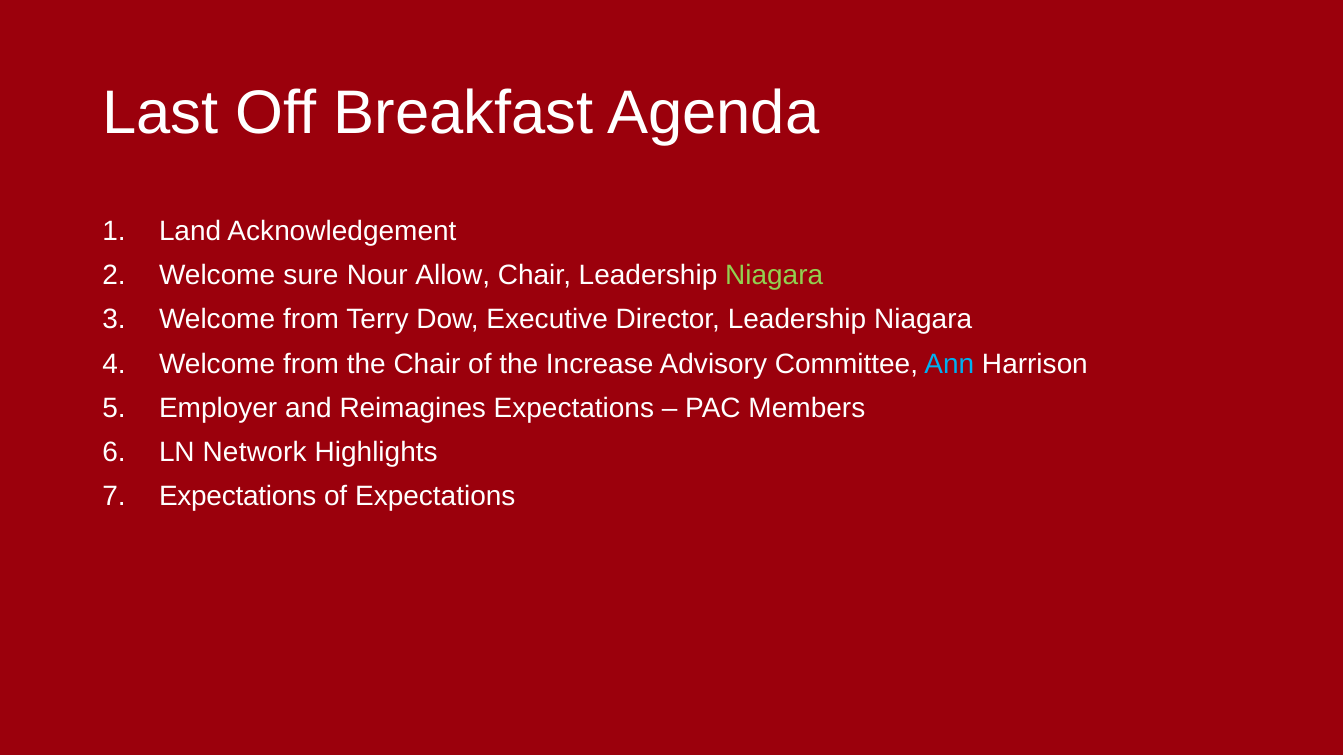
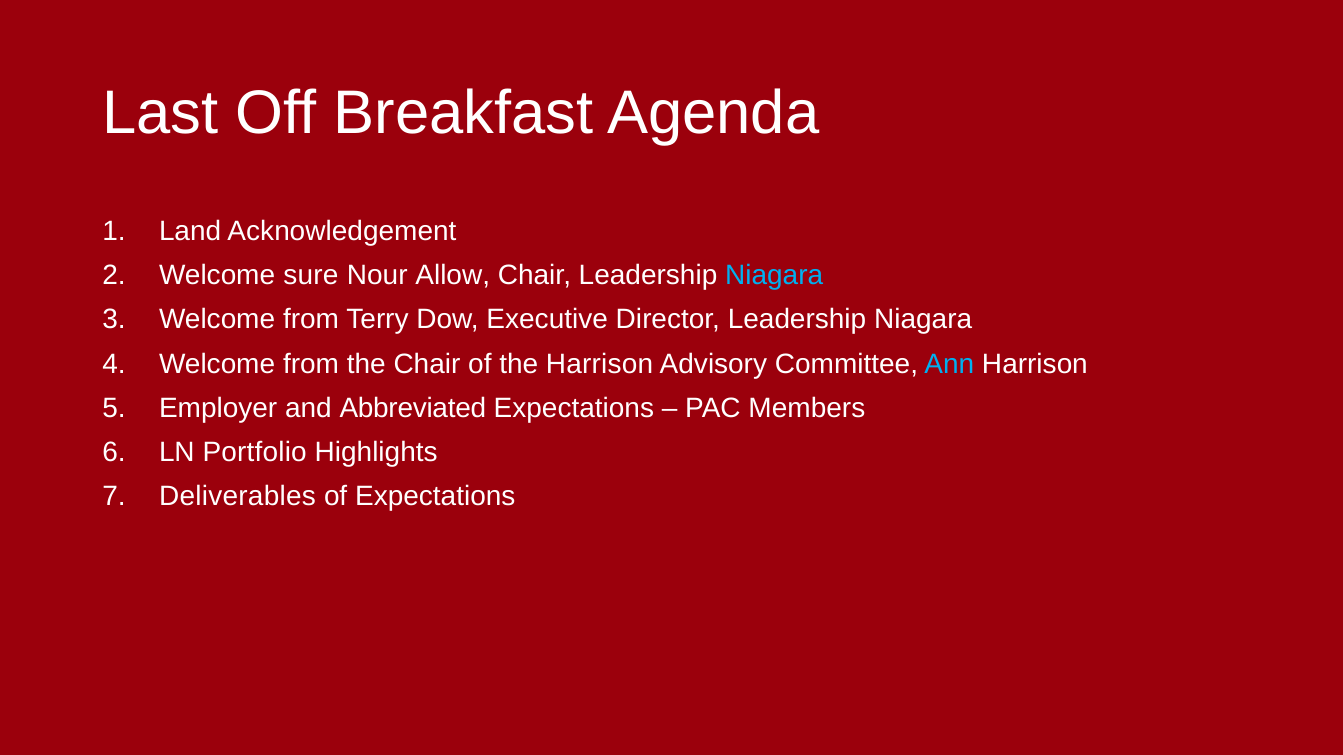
Niagara at (774, 276) colour: light green -> light blue
the Increase: Increase -> Harrison
Reimagines: Reimagines -> Abbreviated
Network: Network -> Portfolio
Expectations at (238, 497): Expectations -> Deliverables
